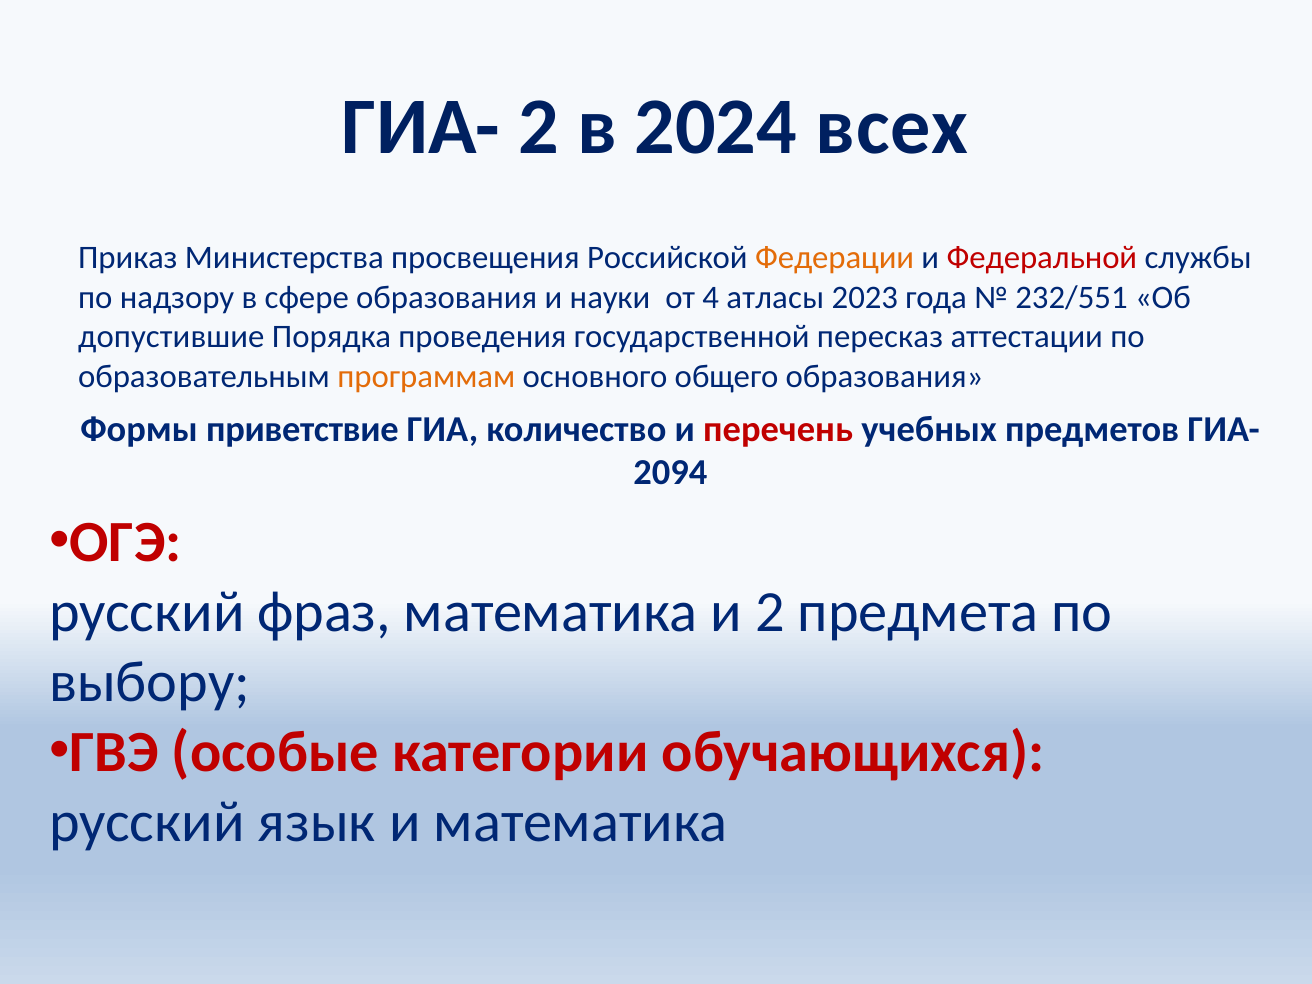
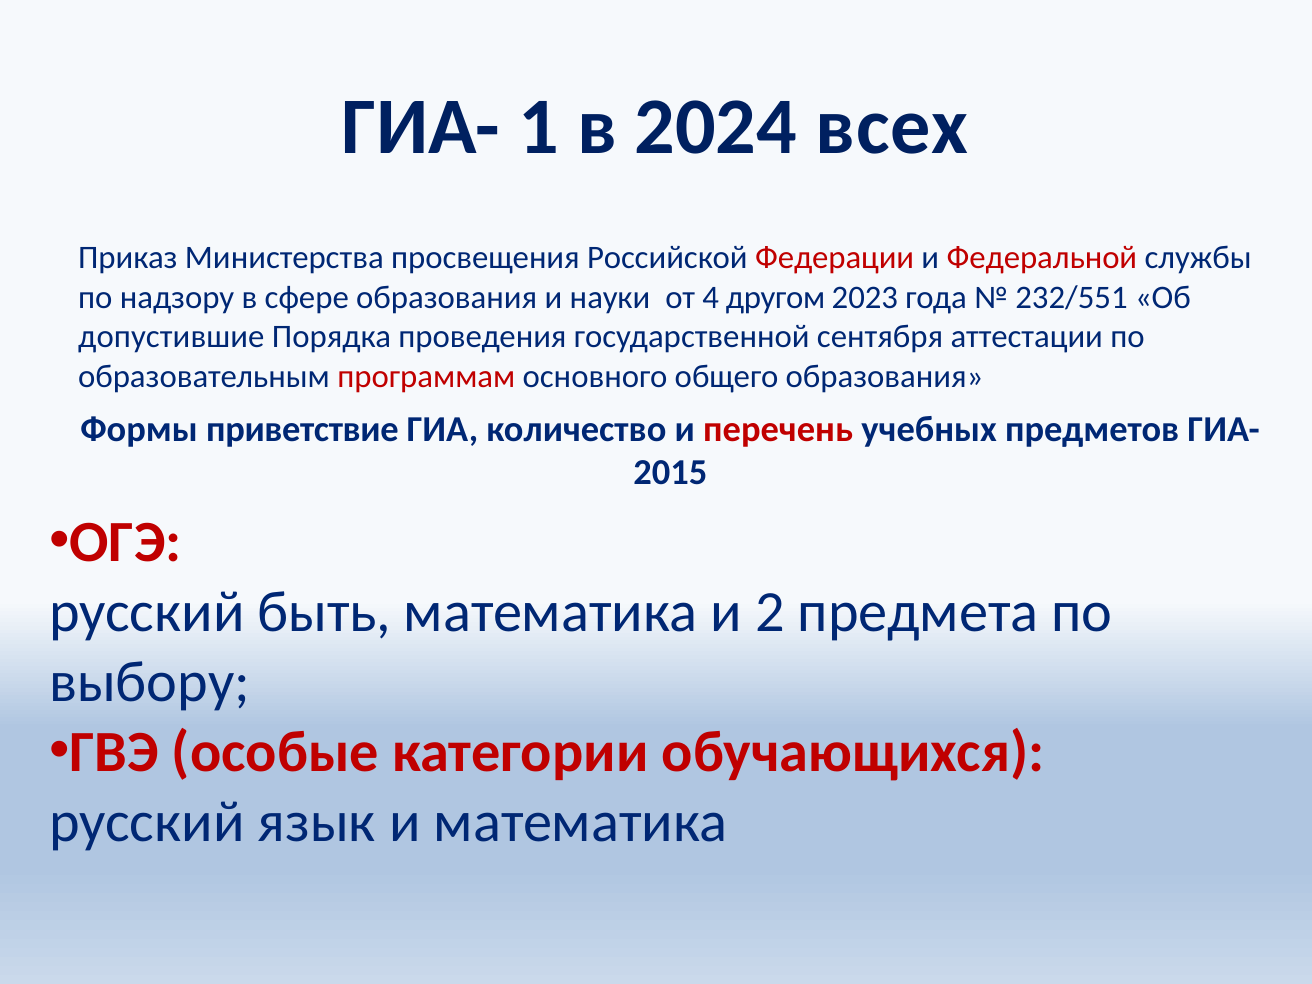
ГИА- 2: 2 -> 1
Федерации colour: orange -> red
атласы: атласы -> другом
пересказ: пересказ -> сентября
программам colour: orange -> red
2094: 2094 -> 2015
фраз: фраз -> быть
